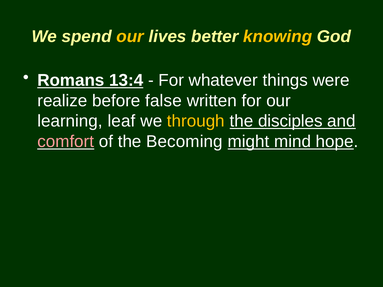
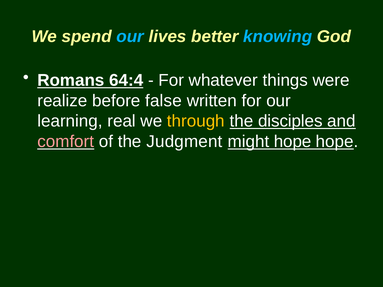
our at (130, 37) colour: yellow -> light blue
knowing colour: yellow -> light blue
13:4: 13:4 -> 64:4
leaf: leaf -> real
Becoming: Becoming -> Judgment
might mind: mind -> hope
